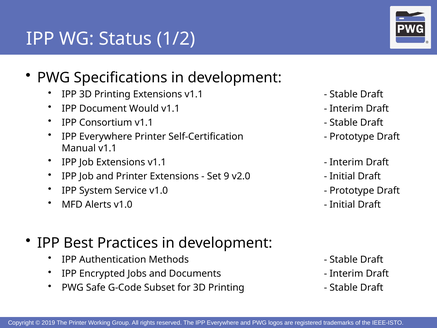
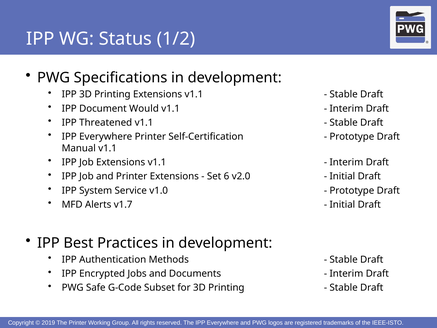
Consortium: Consortium -> Threatened
9: 9 -> 6
Alerts v1.0: v1.0 -> v1.7
